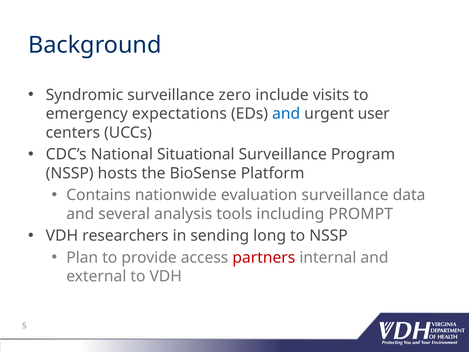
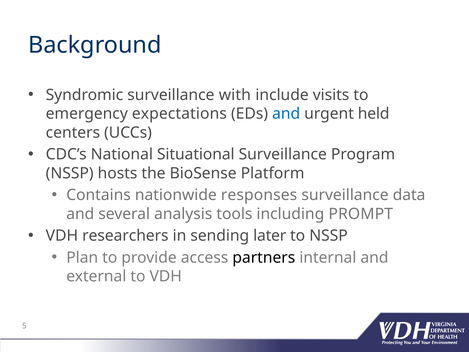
zero: zero -> with
user: user -> held
evaluation: evaluation -> responses
long: long -> later
partners colour: red -> black
